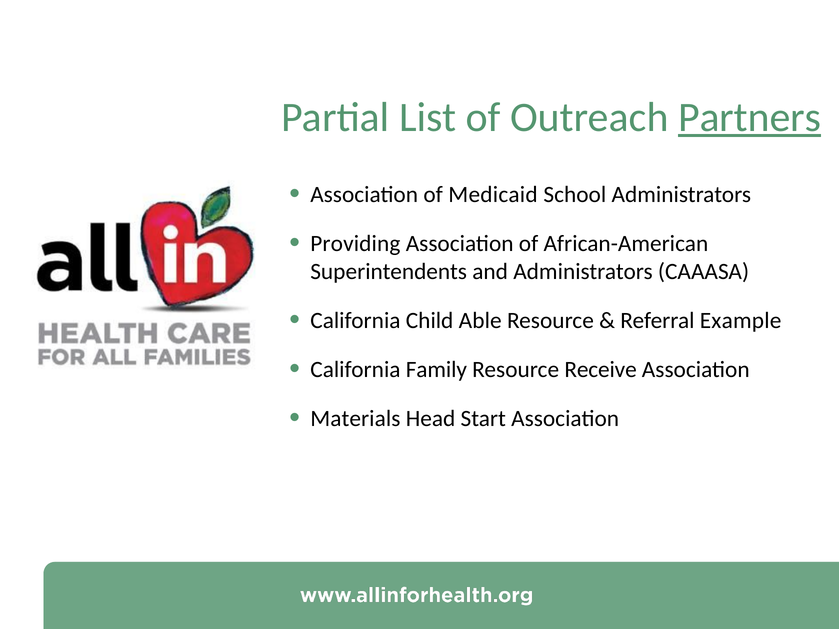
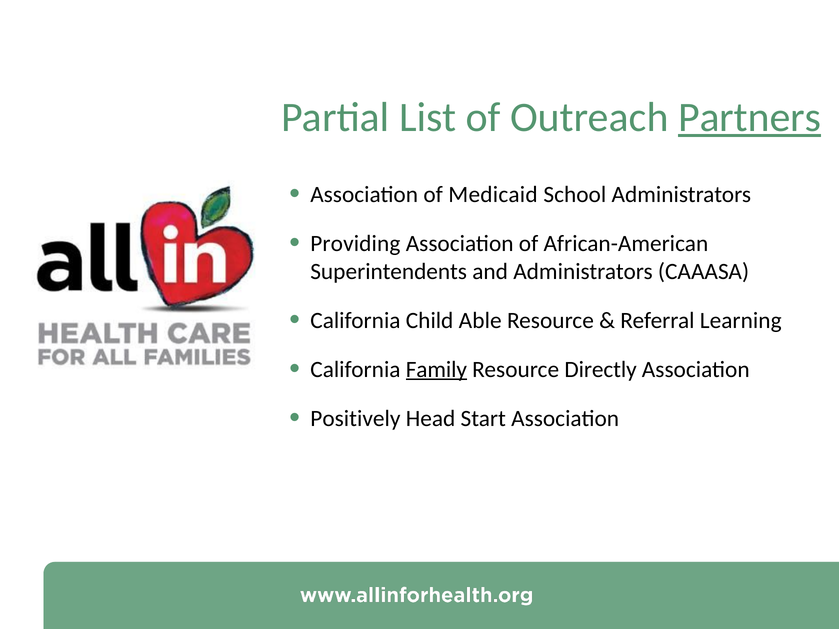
Example: Example -> Learning
Family underline: none -> present
Receive: Receive -> Directly
Materials: Materials -> Positively
